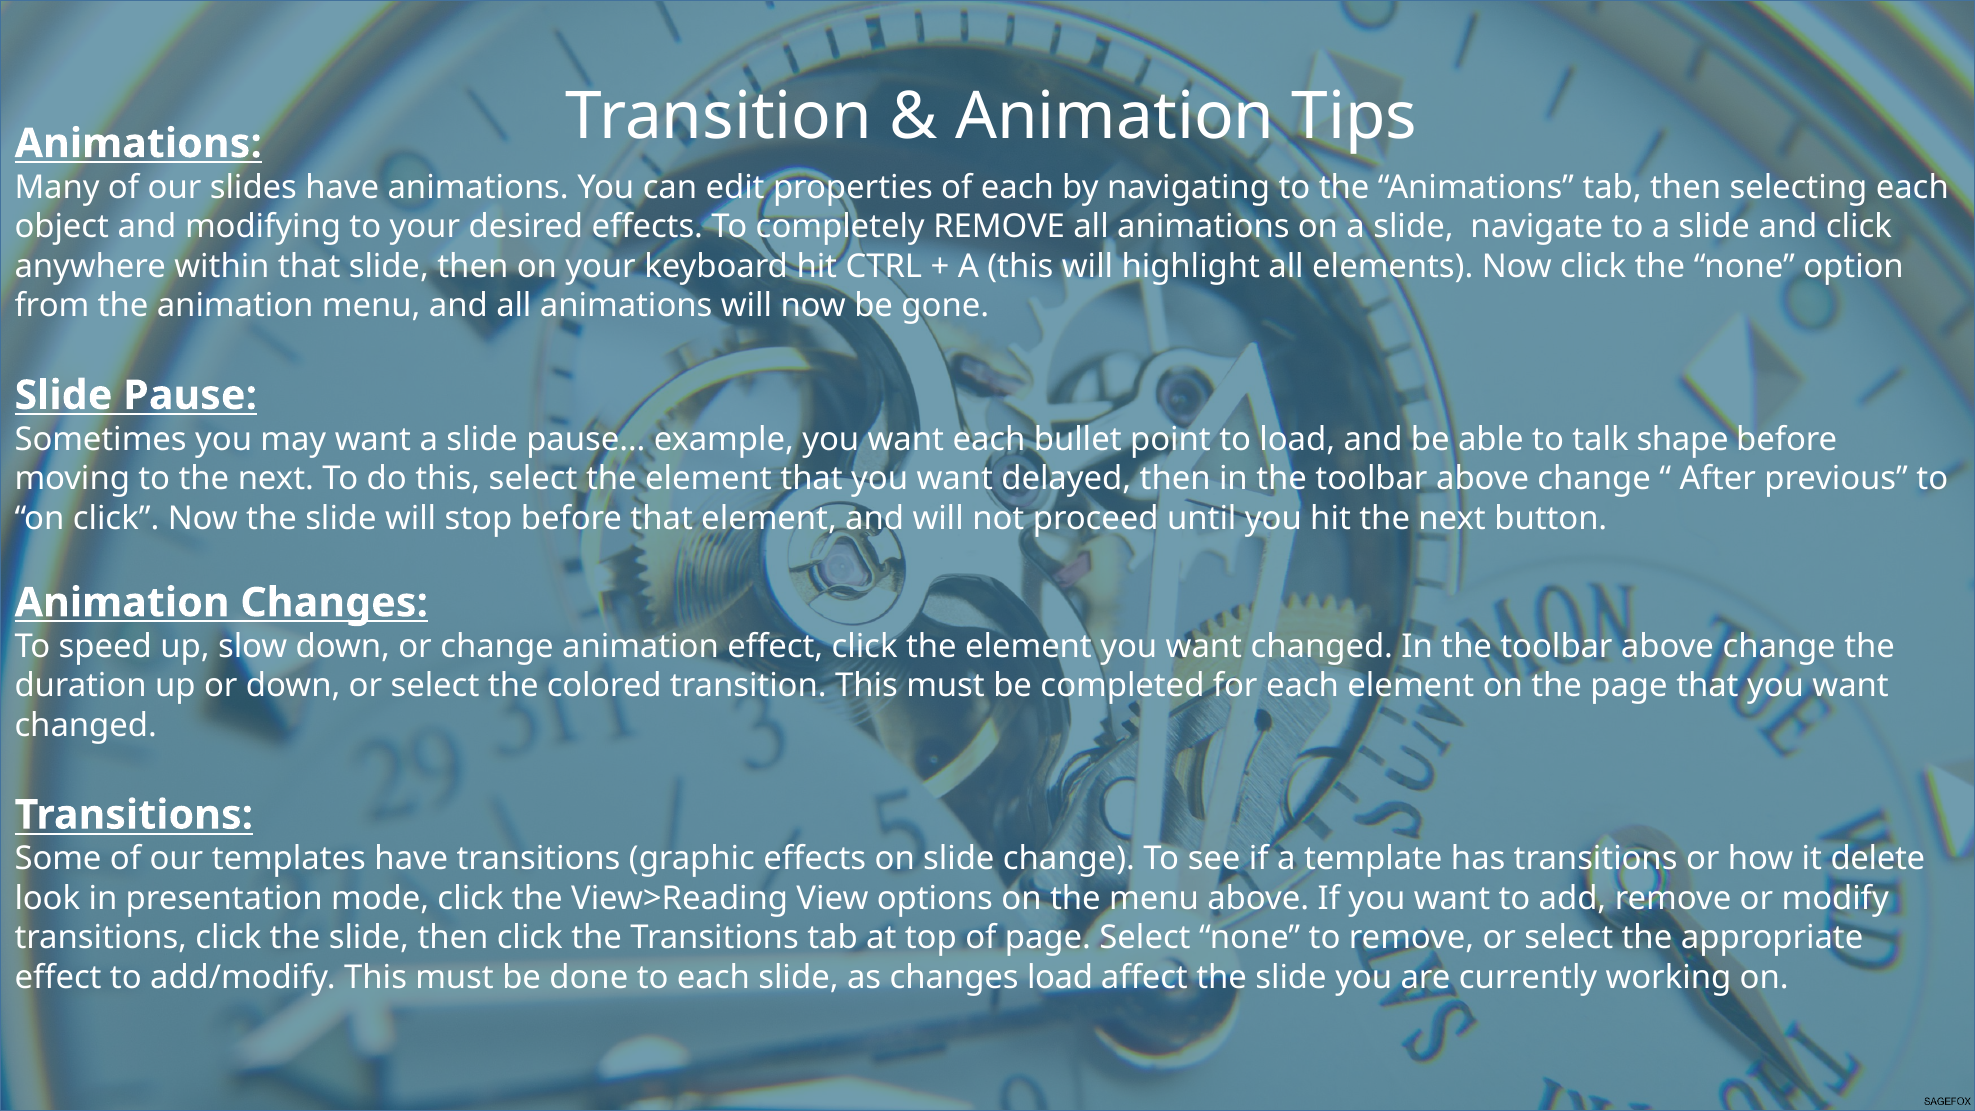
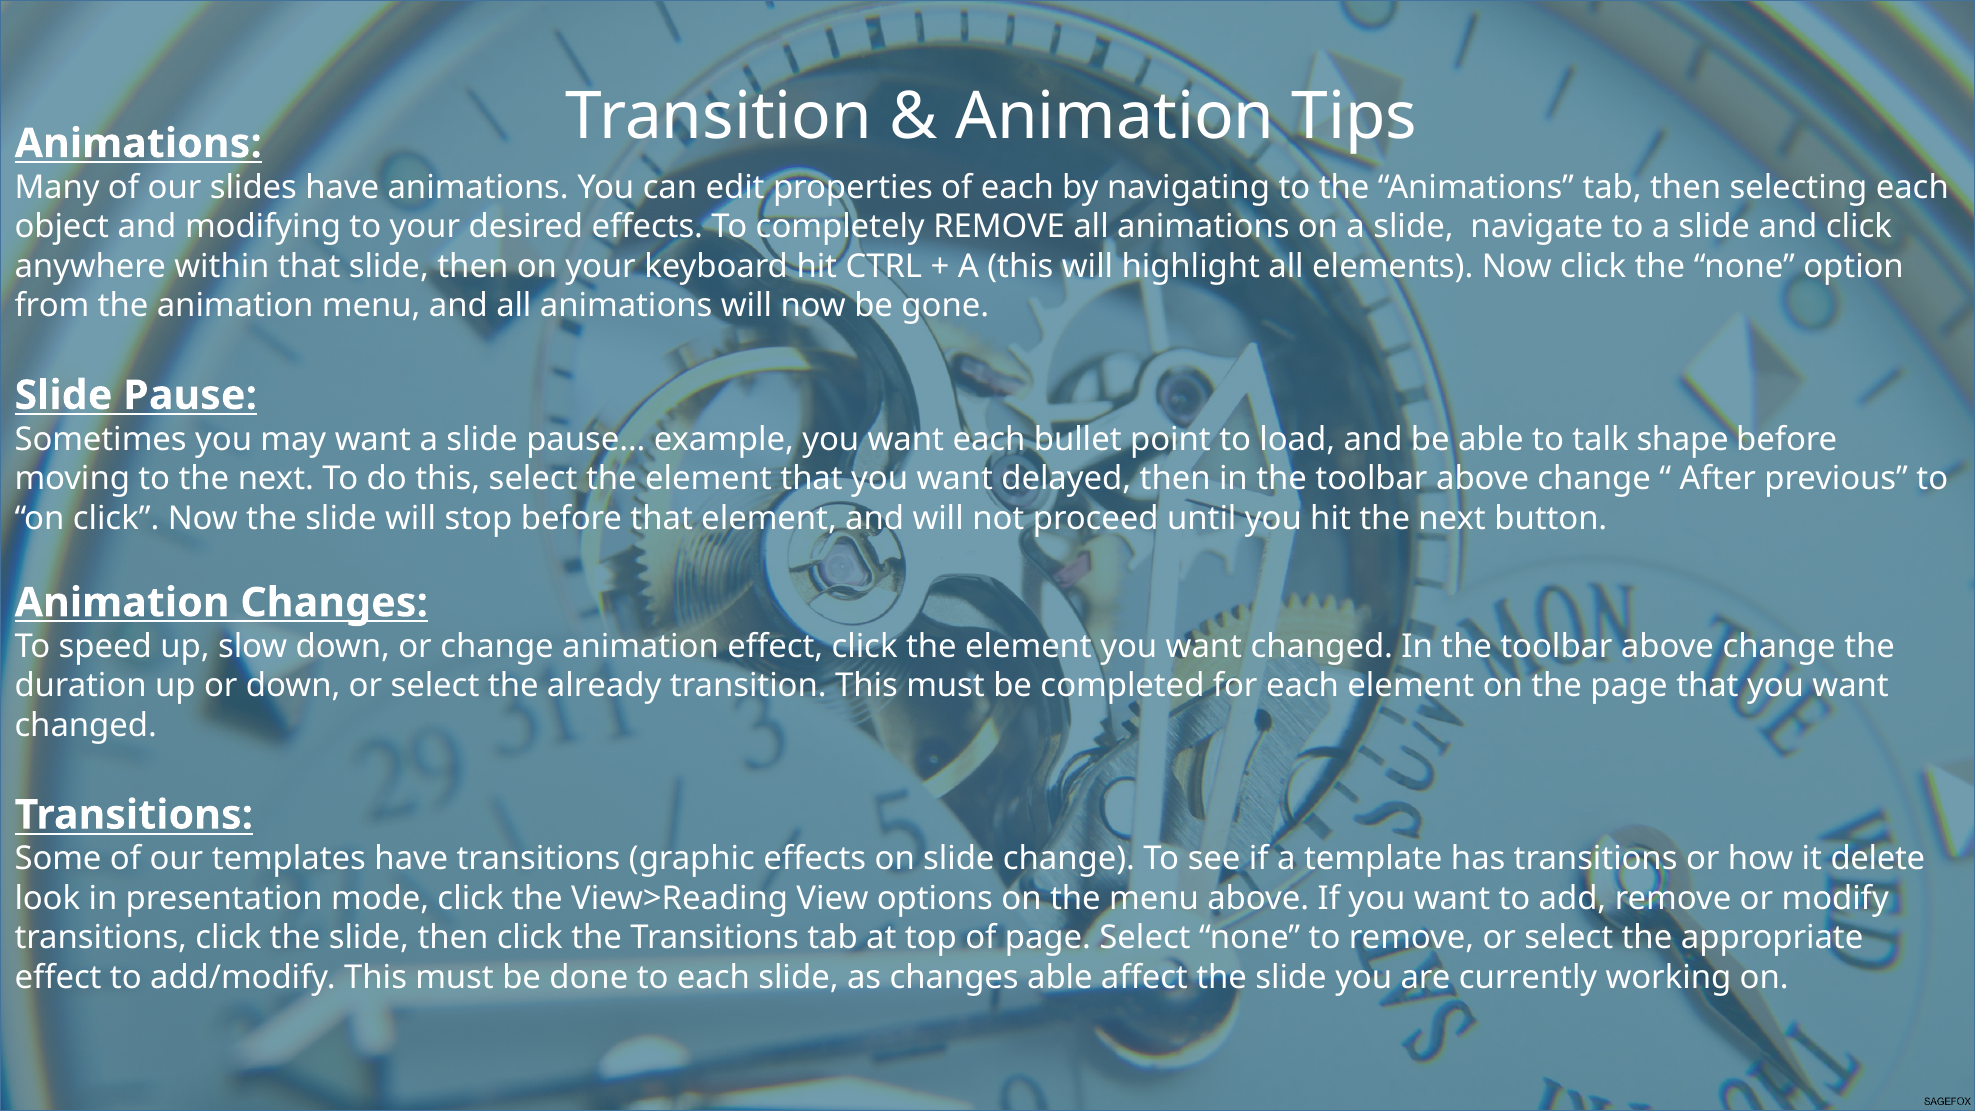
colored: colored -> already
changes load: load -> able
